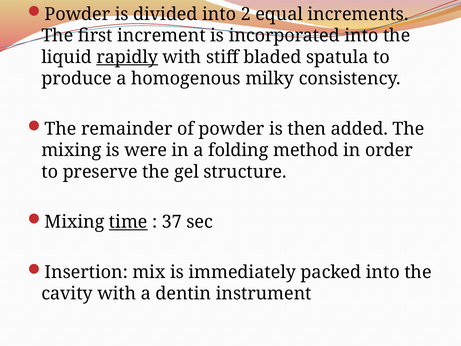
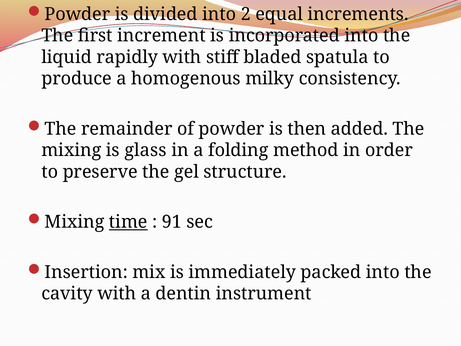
rapidly underline: present -> none
were: were -> glass
37: 37 -> 91
